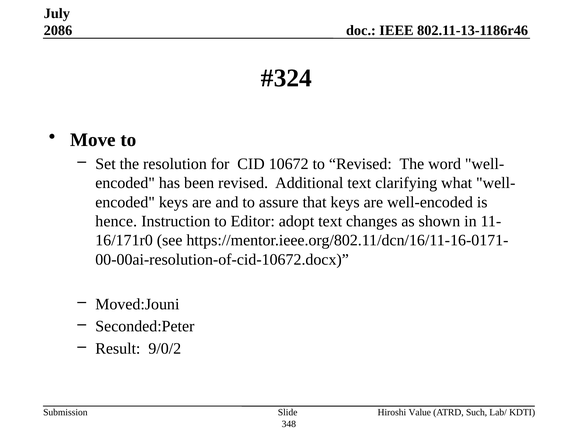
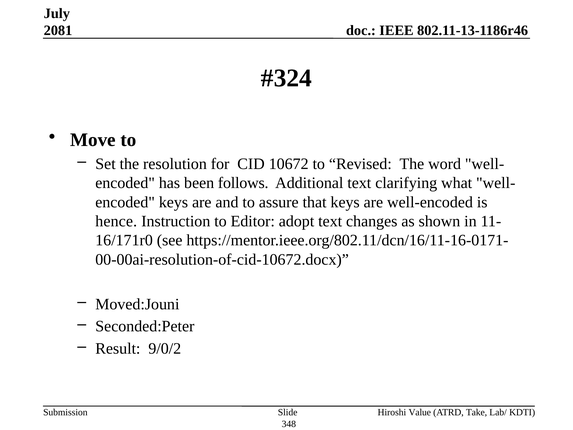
2086: 2086 -> 2081
been revised: revised -> follows
Such: Such -> Take
